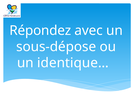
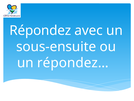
sous-dépose: sous-dépose -> sous-ensuite
identique…: identique… -> répondez…
